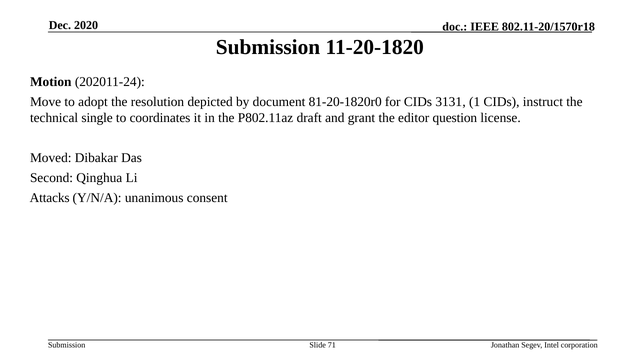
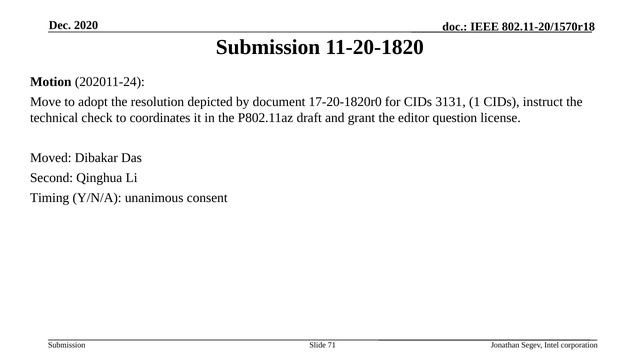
81-20-1820r0: 81-20-1820r0 -> 17-20-1820r0
single: single -> check
Attacks: Attacks -> Timing
